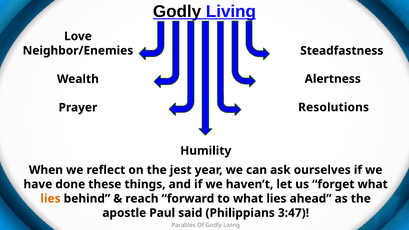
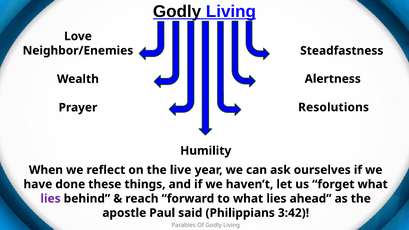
jest: jest -> live
lies at (51, 199) colour: orange -> purple
3:47: 3:47 -> 3:42
